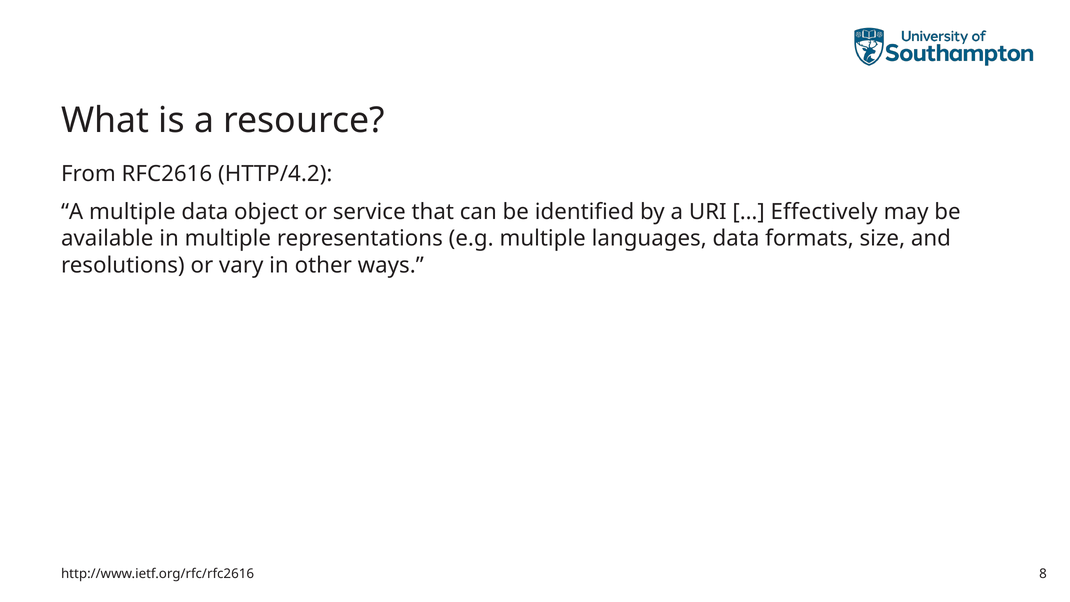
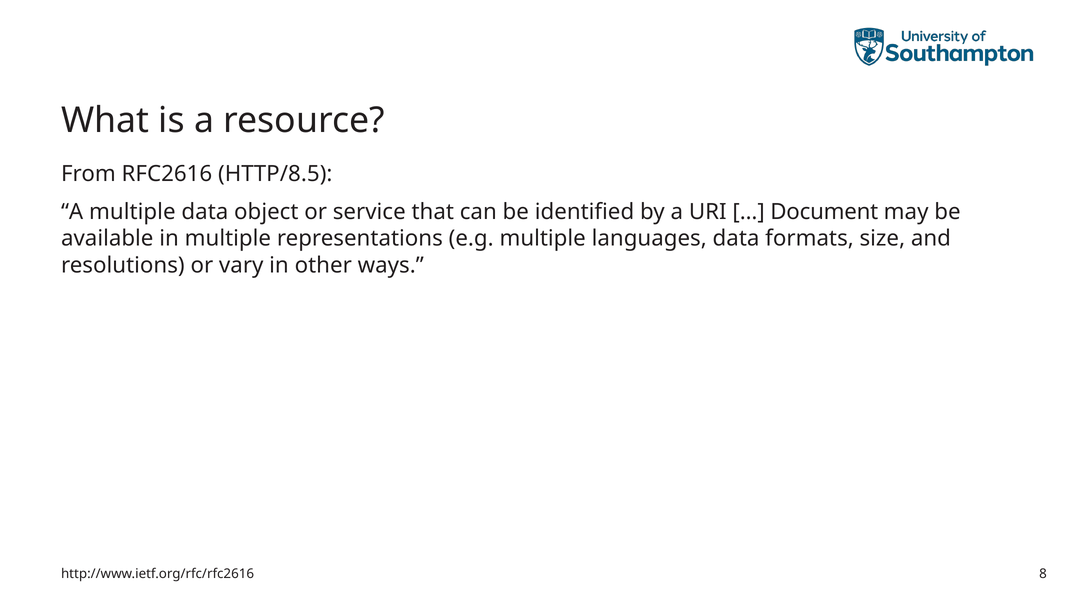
HTTP/4.2: HTTP/4.2 -> HTTP/8.5
Effectively: Effectively -> Document
